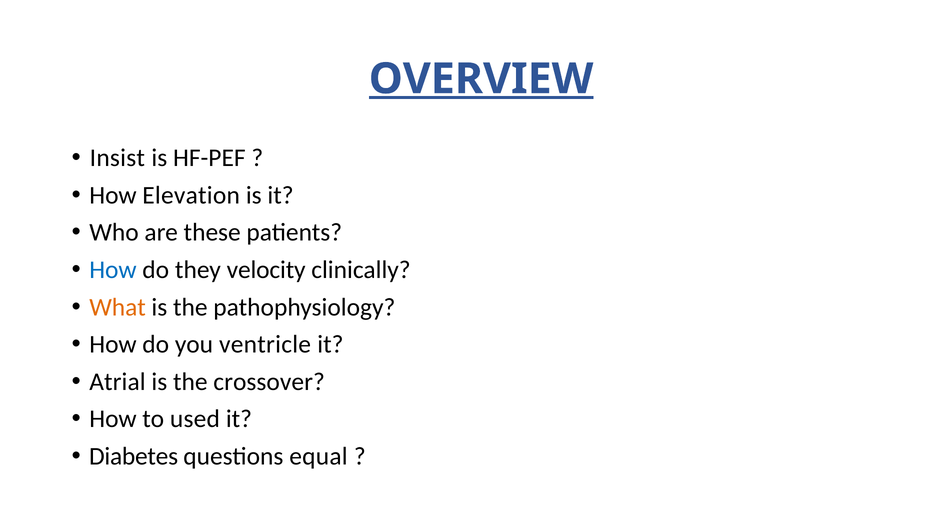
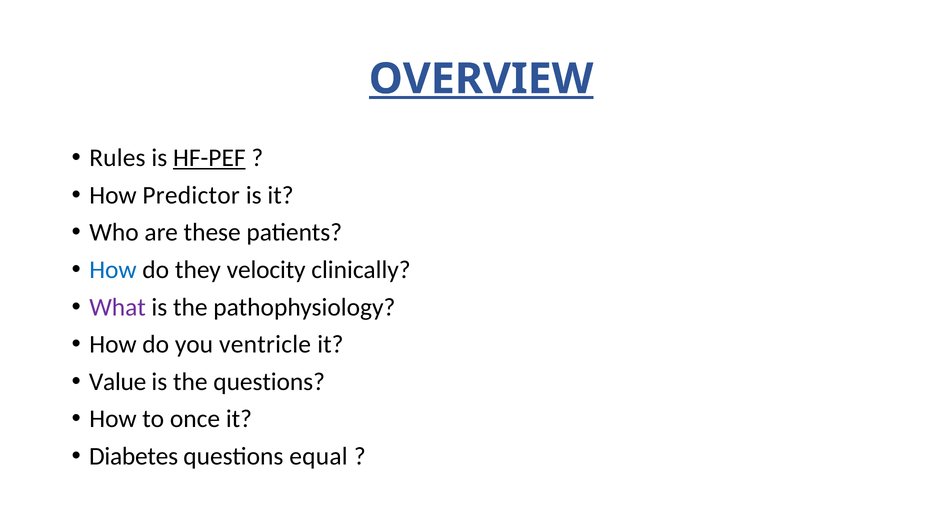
Insist: Insist -> Rules
HF-PEF underline: none -> present
Elevation: Elevation -> Predictor
What colour: orange -> purple
Atrial: Atrial -> Value
the crossover: crossover -> questions
used: used -> once
